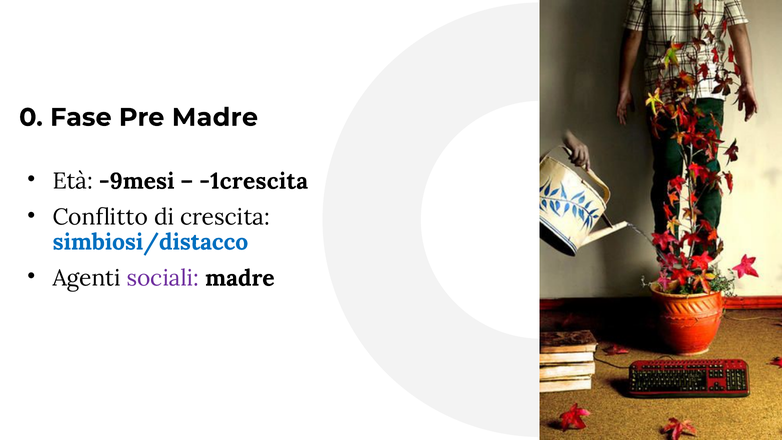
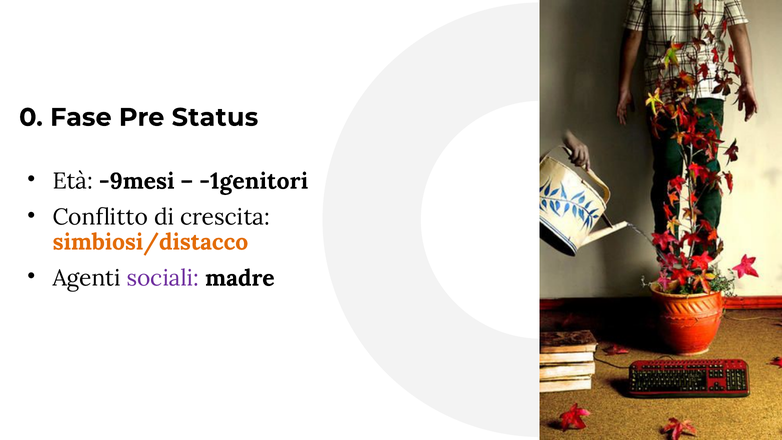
Pre Madre: Madre -> Status
-1crescita: -1crescita -> -1genitori
simbiosi/distacco colour: blue -> orange
